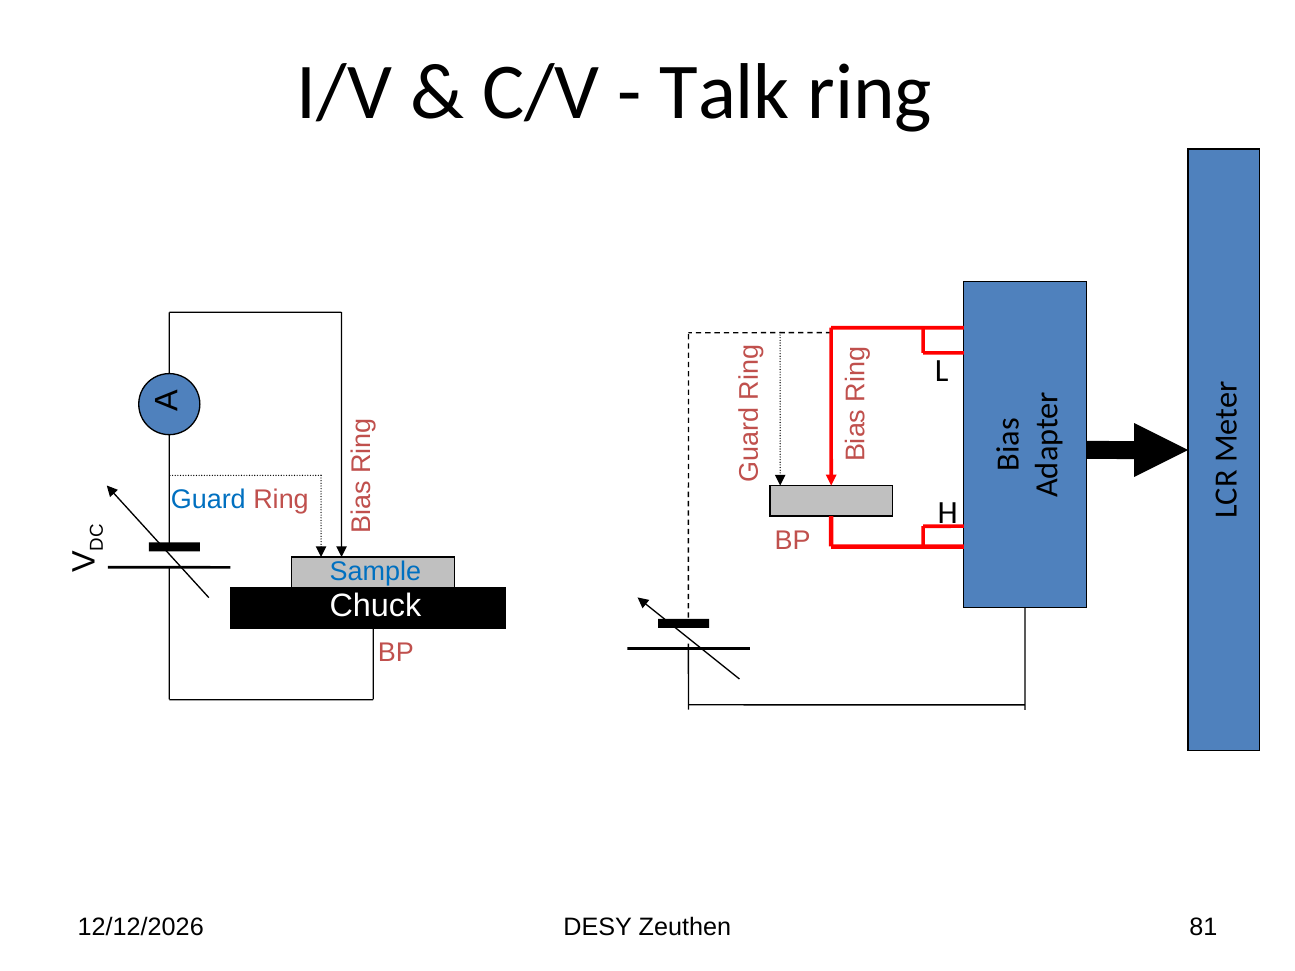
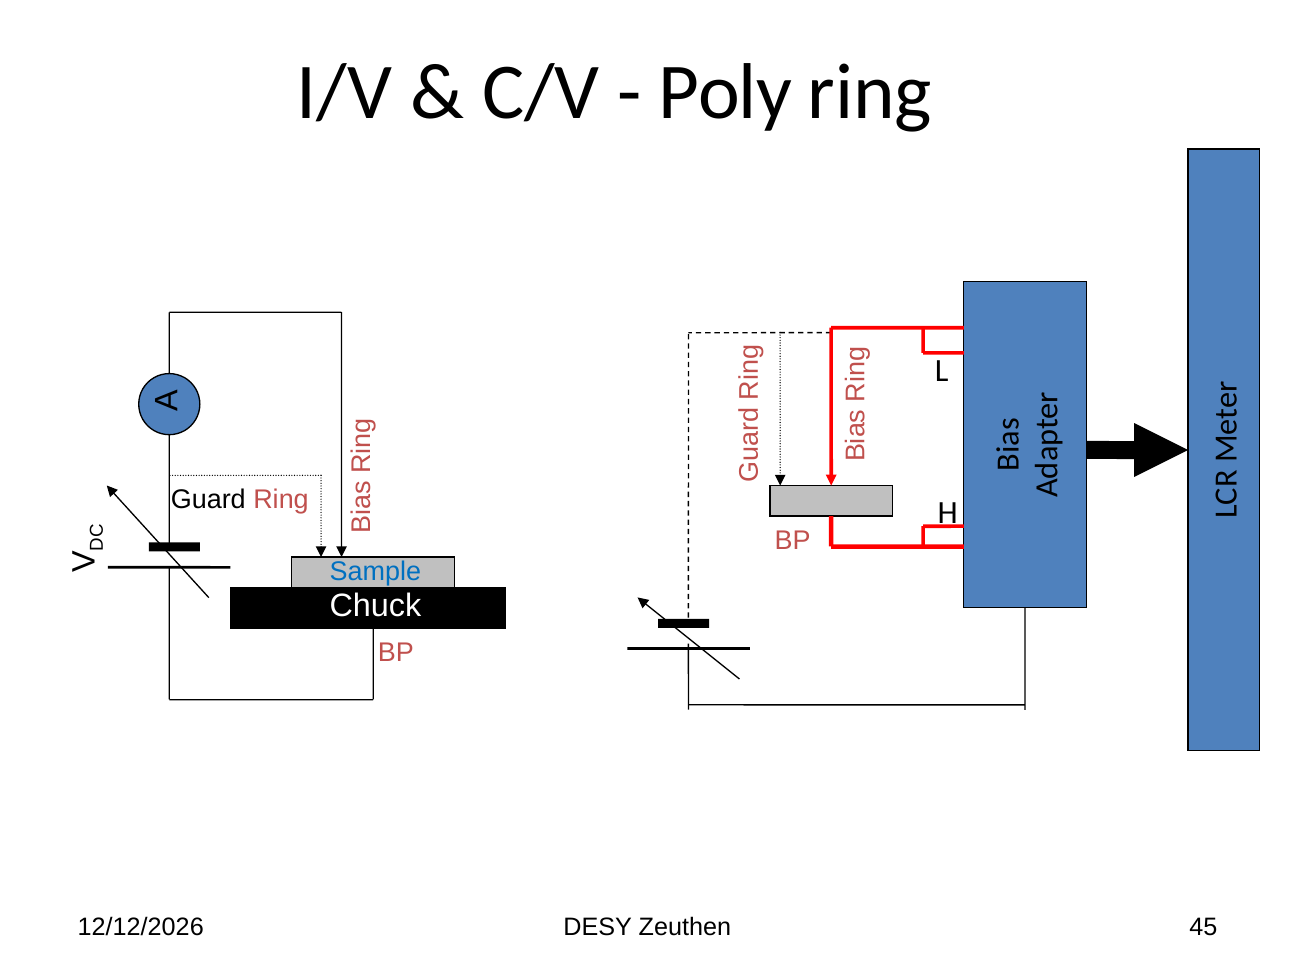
Talk: Talk -> Poly
Guard colour: blue -> black
81: 81 -> 45
